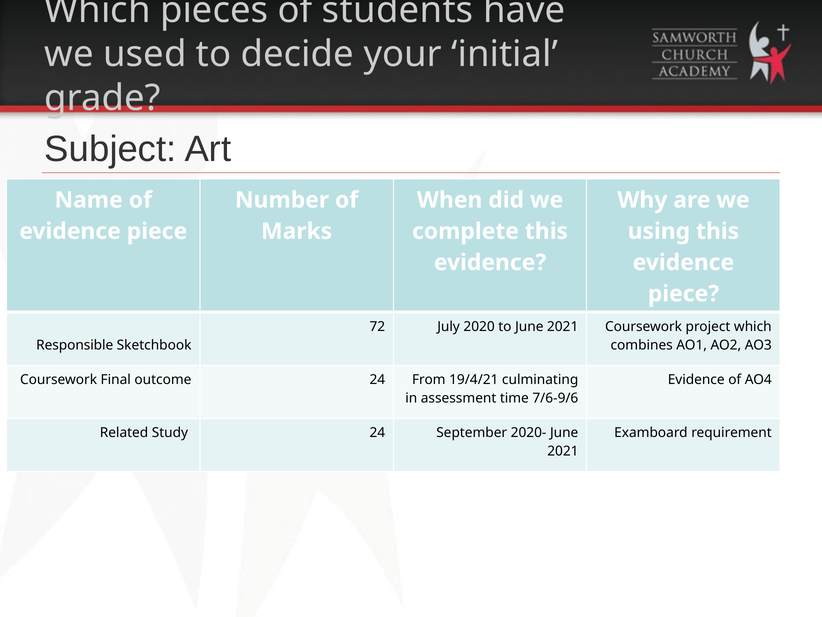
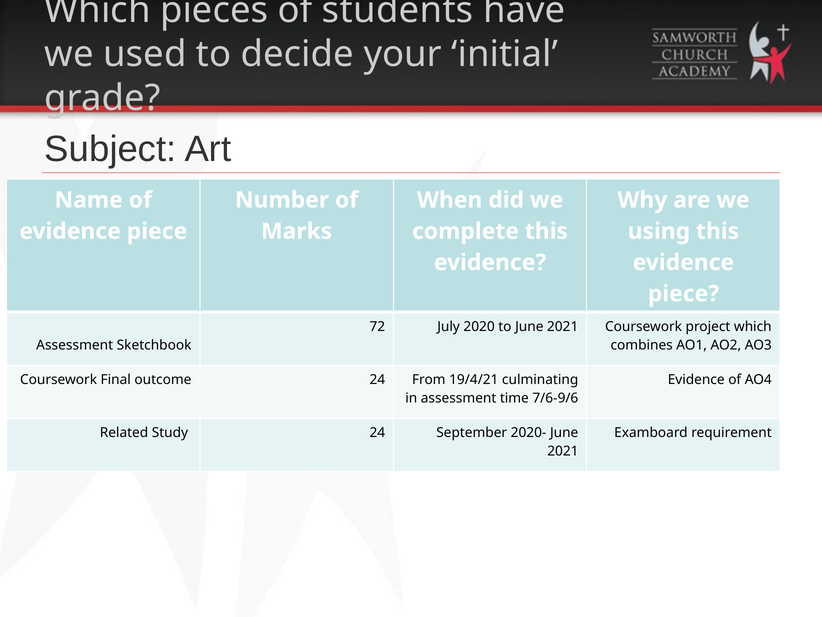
Responsible at (75, 345): Responsible -> Assessment
